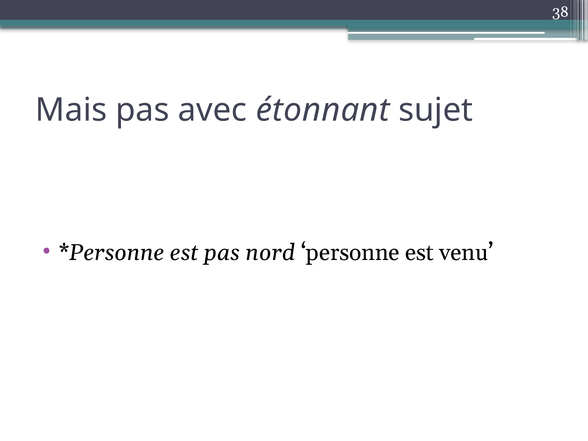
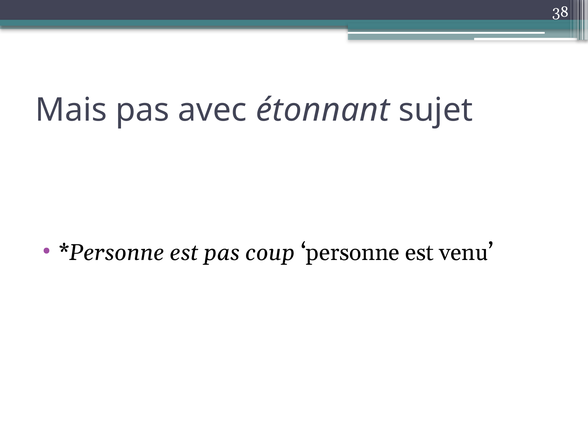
nord: nord -> coup
